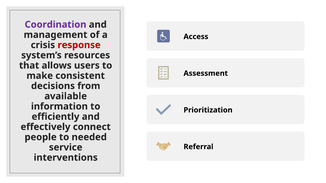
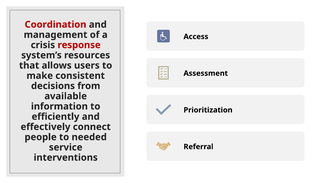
Coordination colour: purple -> red
